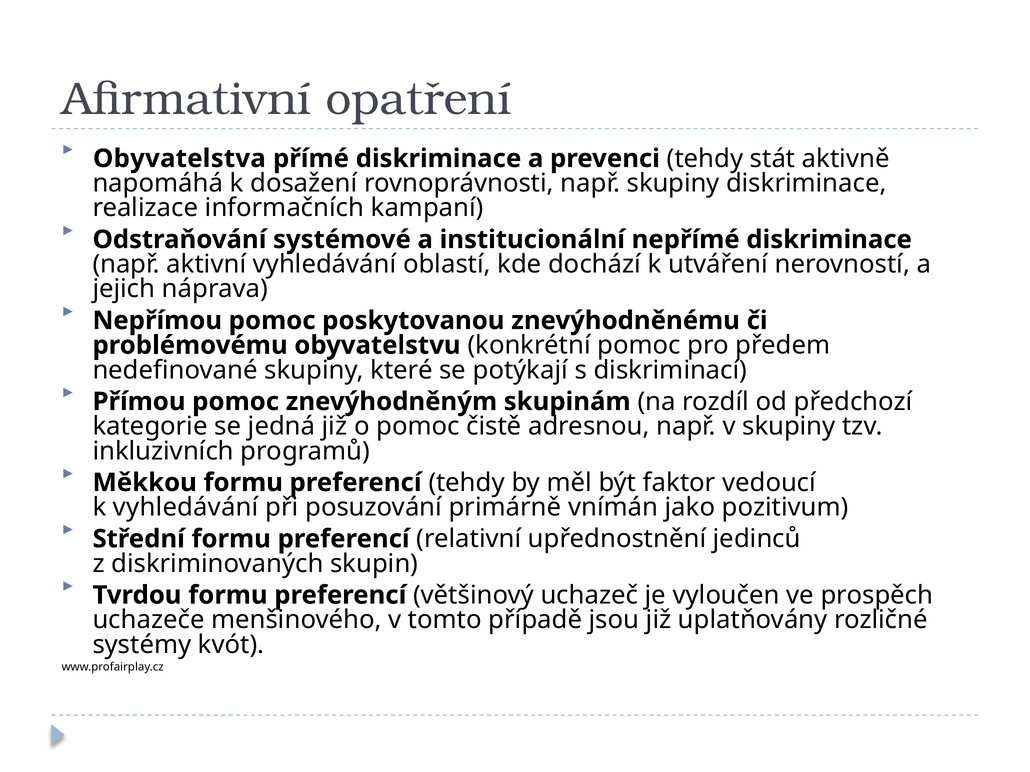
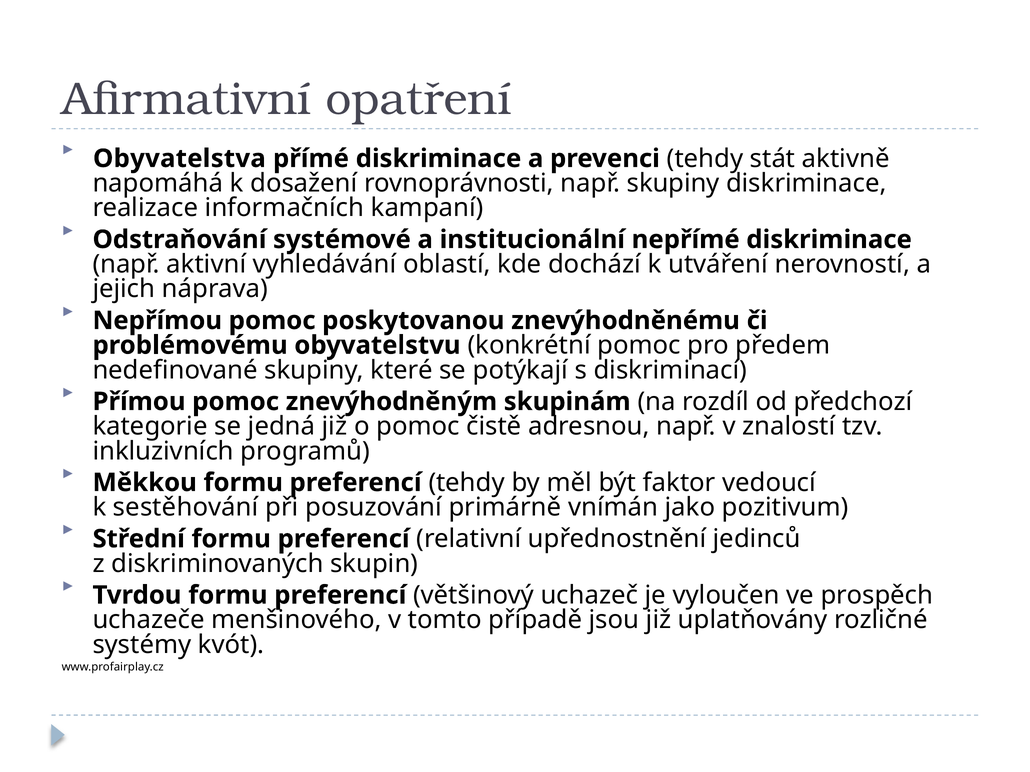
v skupiny: skupiny -> znalostí
k vyhledávání: vyhledávání -> sestěhování
